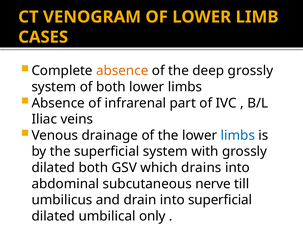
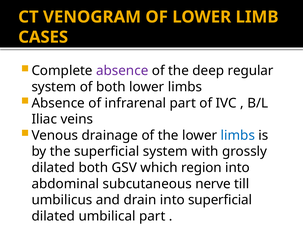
absence at (122, 71) colour: orange -> purple
deep grossly: grossly -> regular
drains: drains -> region
umbilical only: only -> part
